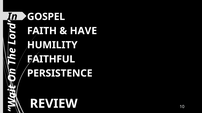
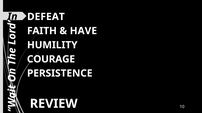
GOSPEL: GOSPEL -> DEFEAT
FAITHFUL: FAITHFUL -> COURAGE
